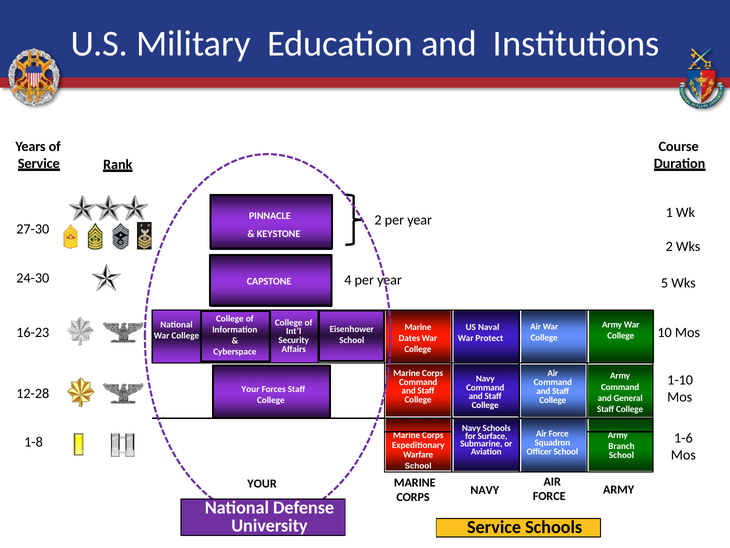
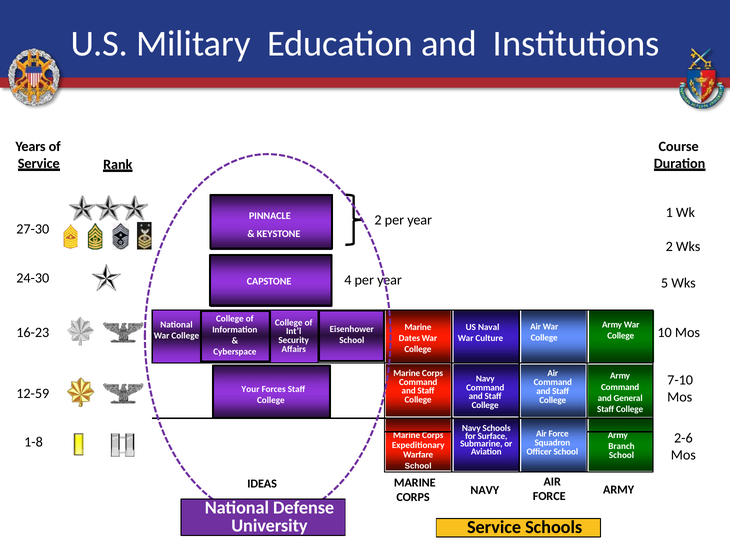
Protect: Protect -> Culture
1-10: 1-10 -> 7-10
12-28: 12-28 -> 12-59
1-6: 1-6 -> 2-6
YOUR at (262, 483): YOUR -> IDEAS
